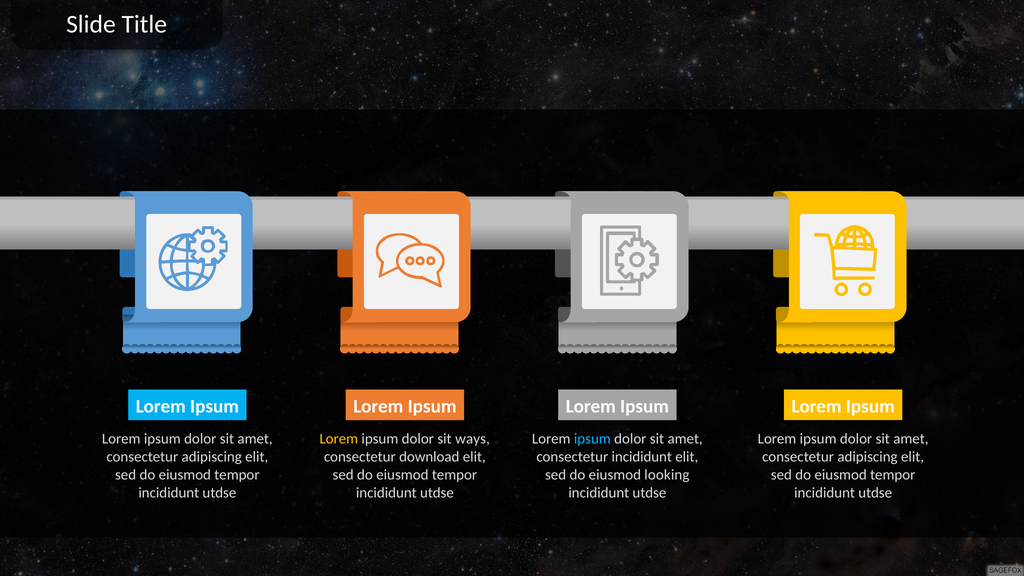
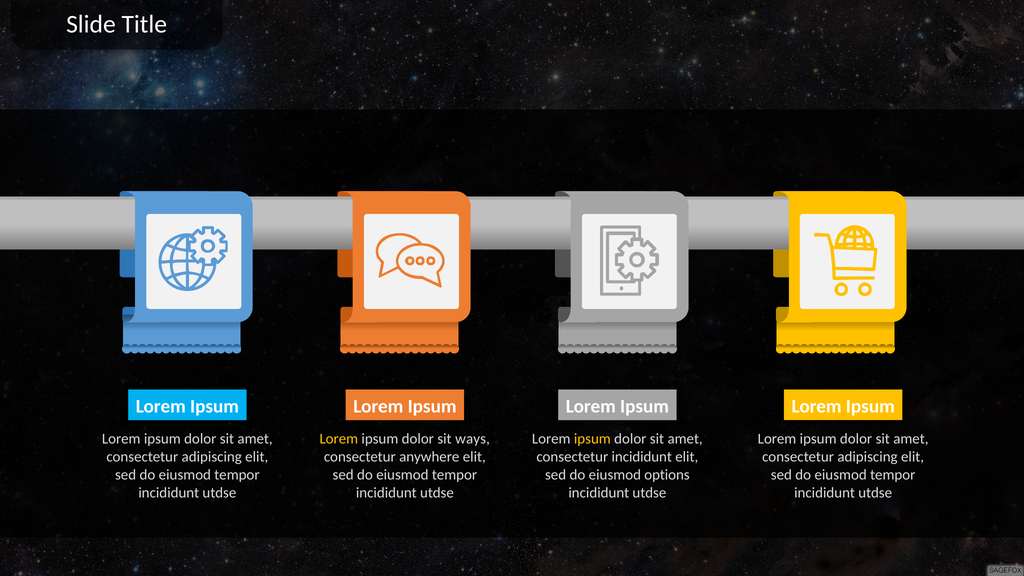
ipsum at (592, 439) colour: light blue -> yellow
download: download -> anywhere
looking: looking -> options
